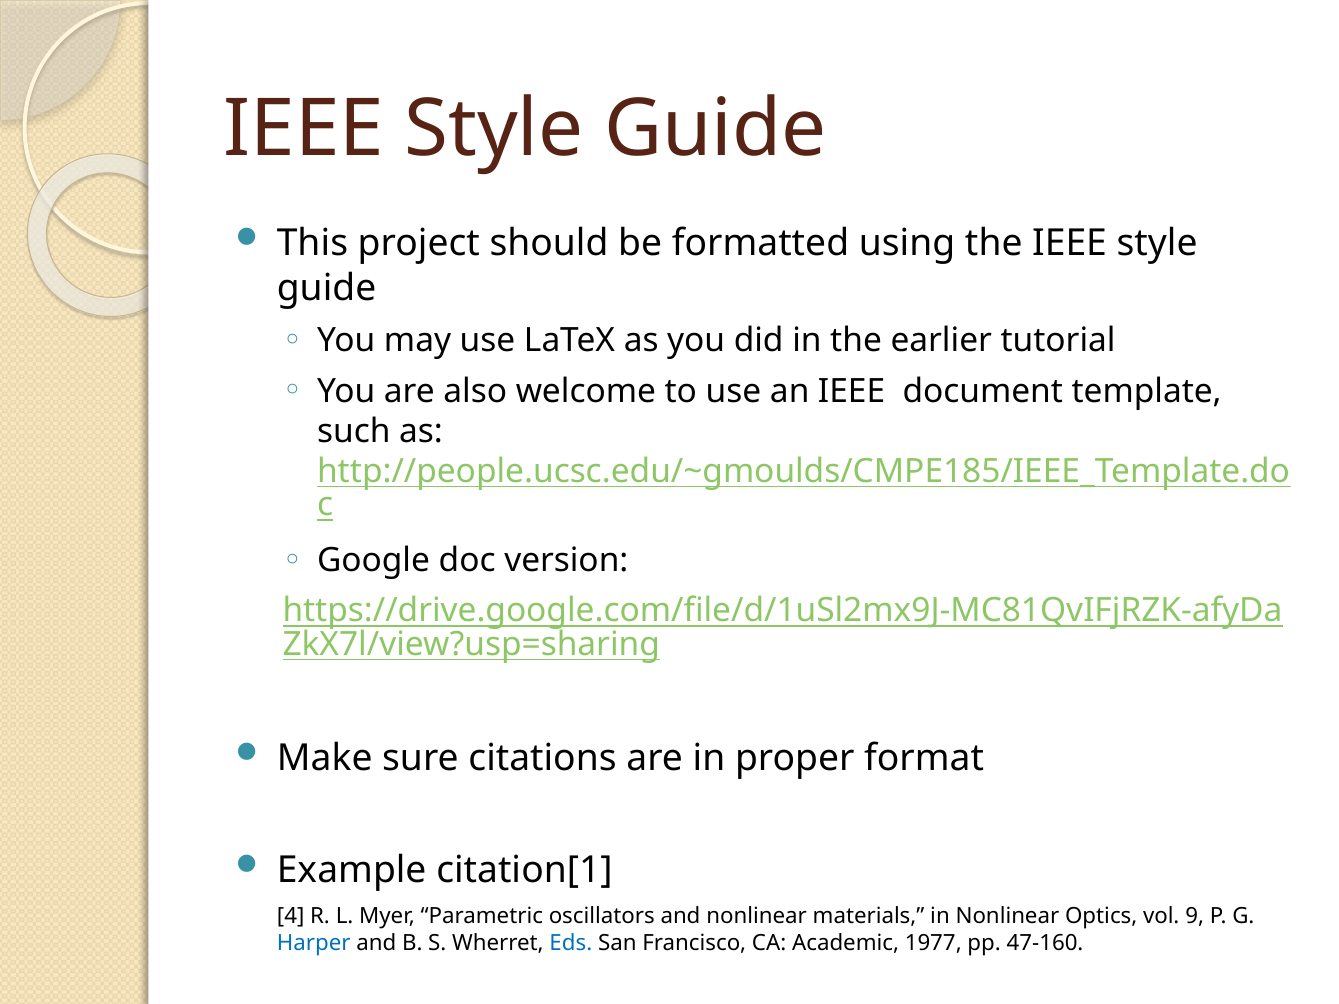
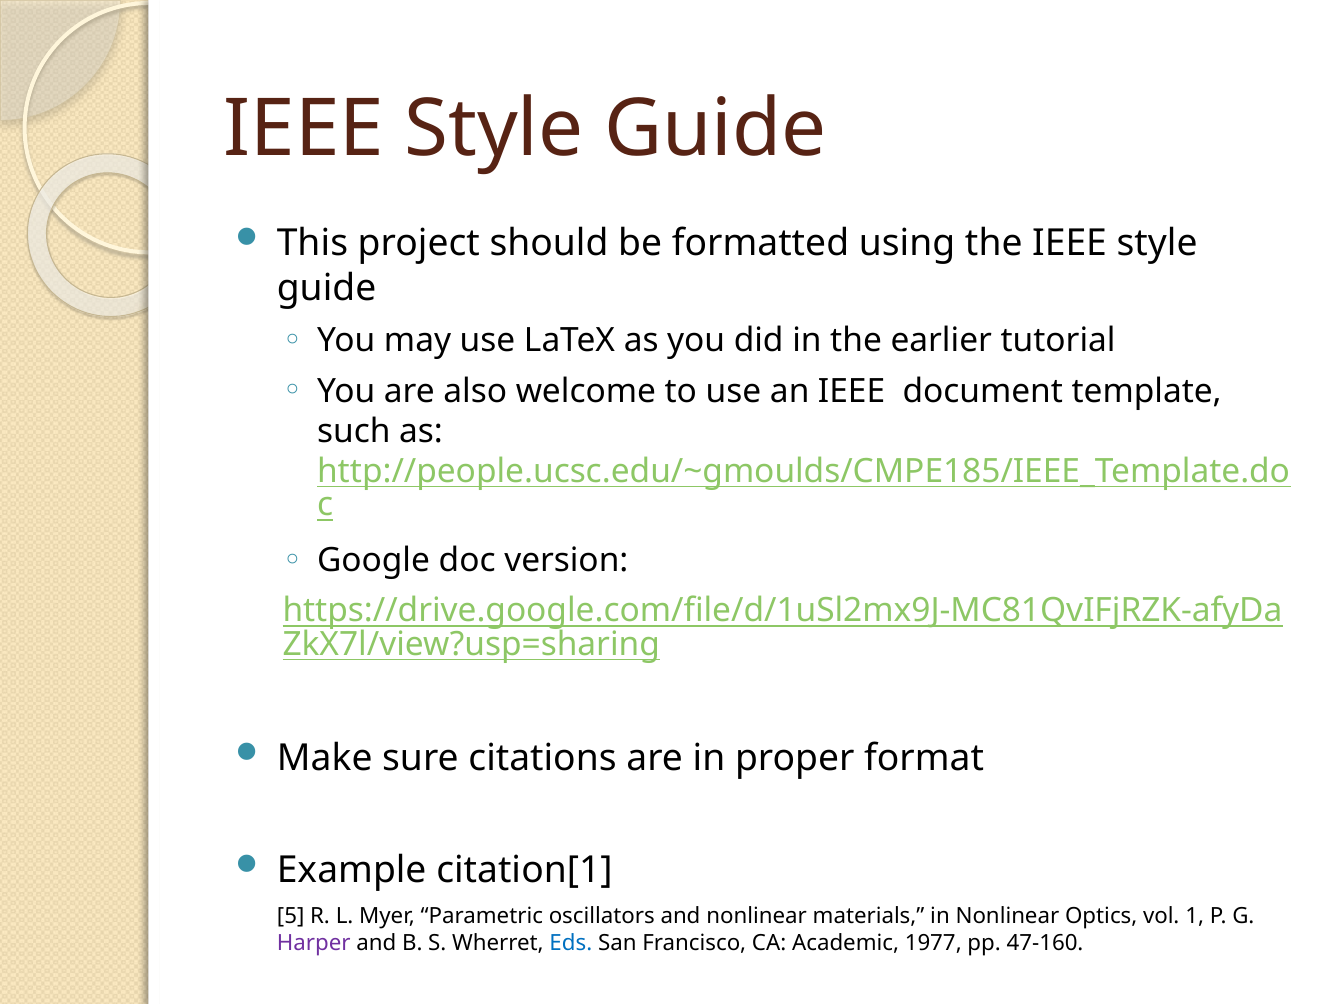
4: 4 -> 5
9: 9 -> 1
Harper colour: blue -> purple
